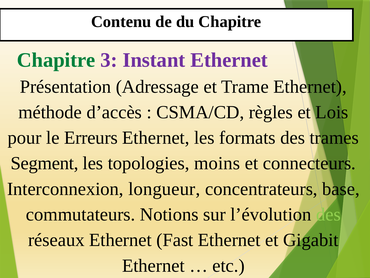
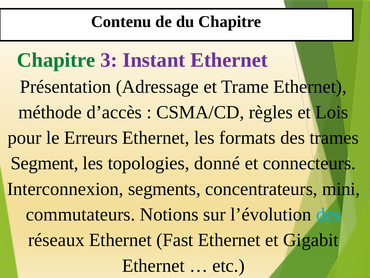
moins: moins -> donné
longueur: longueur -> segments
base: base -> mini
des at (328, 214) colour: light green -> light blue
